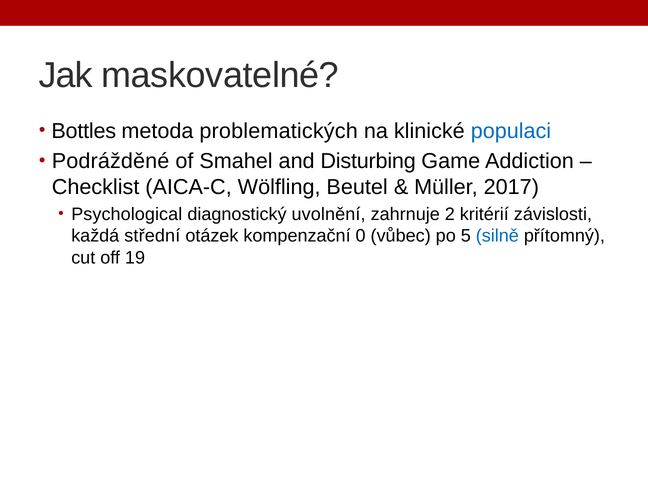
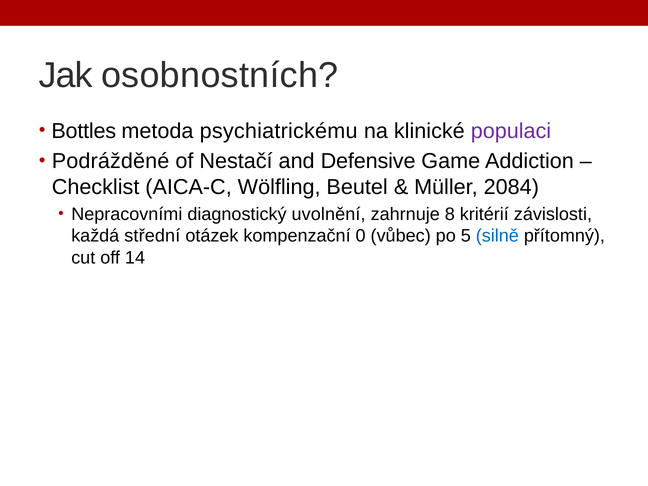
maskovatelné: maskovatelné -> osobnostních
problematických: problematických -> psychiatrickému
populaci colour: blue -> purple
Smahel: Smahel -> Nestačí
Disturbing: Disturbing -> Defensive
2017: 2017 -> 2084
Psychological: Psychological -> Nepracovními
2: 2 -> 8
19: 19 -> 14
